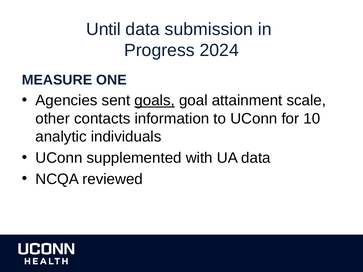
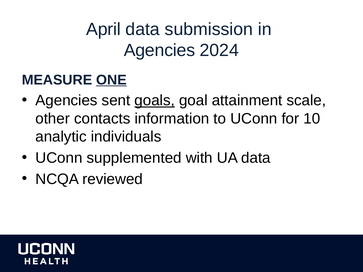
Until: Until -> April
Progress at (159, 50): Progress -> Agencies
ONE underline: none -> present
